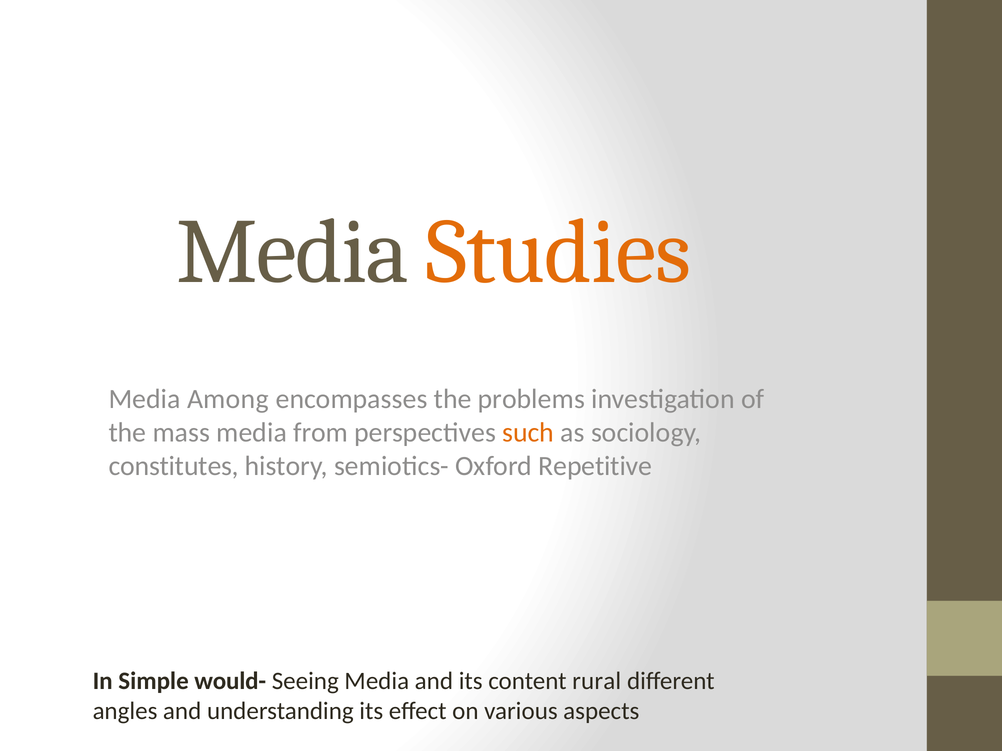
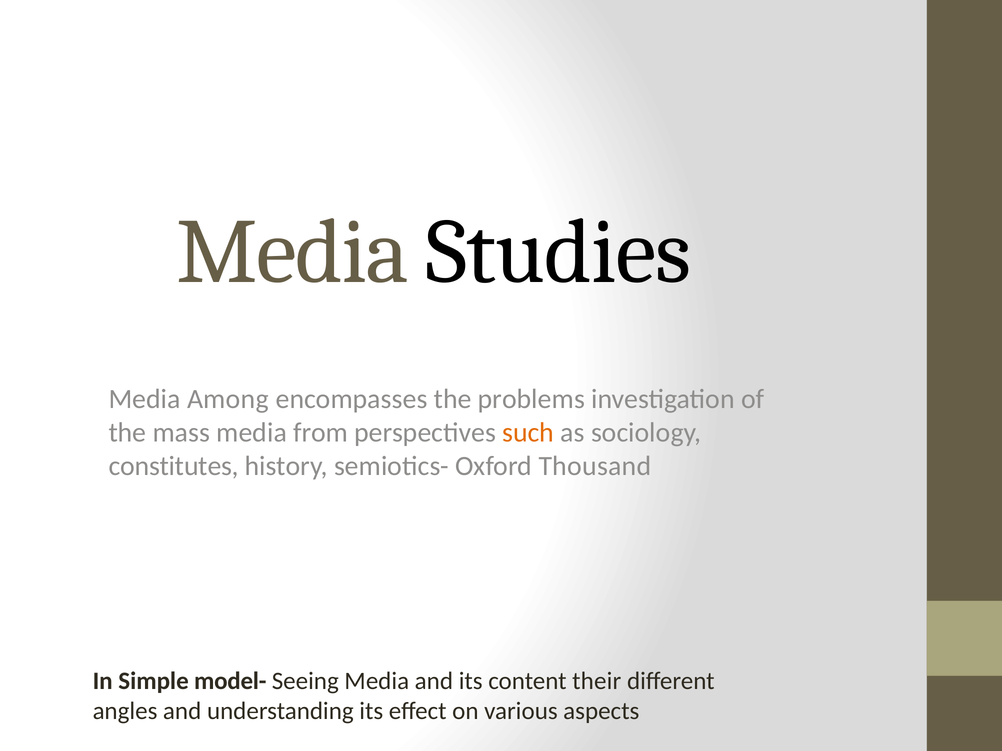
Studies colour: orange -> black
Repetitive: Repetitive -> Thousand
would-: would- -> model-
rural: rural -> their
